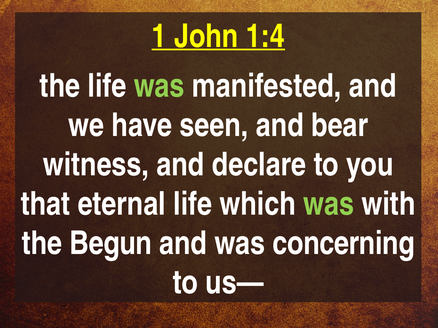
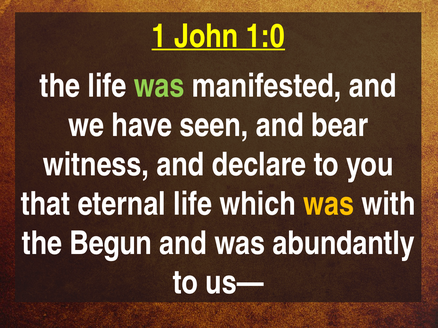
1:4: 1:4 -> 1:0
was at (329, 204) colour: light green -> yellow
concerning: concerning -> abundantly
